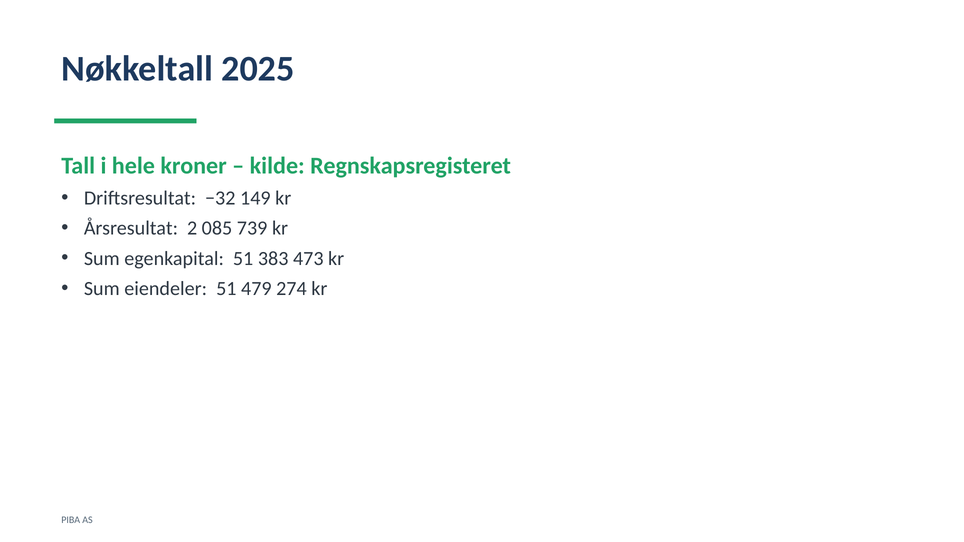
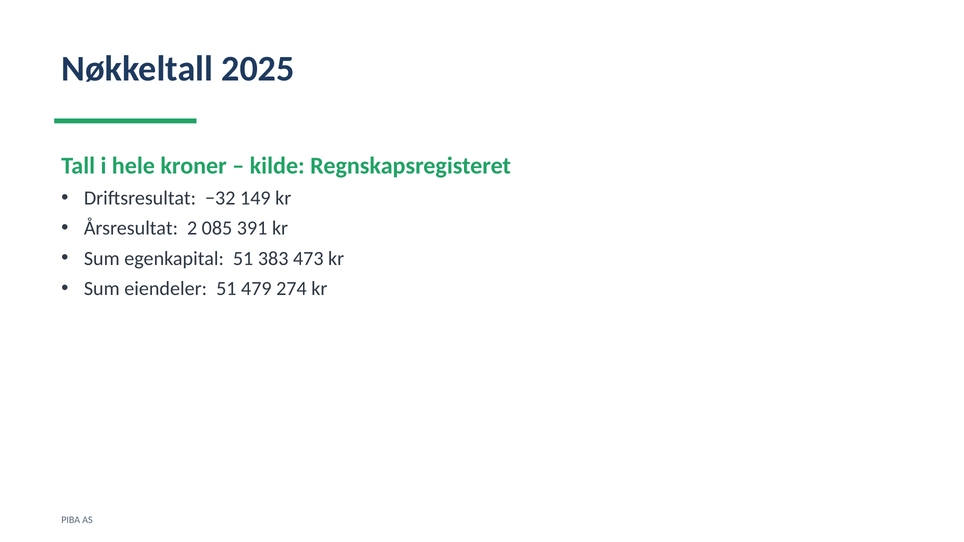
739: 739 -> 391
